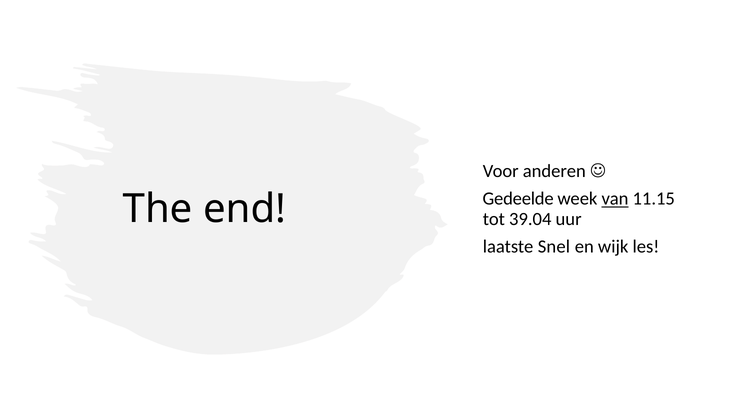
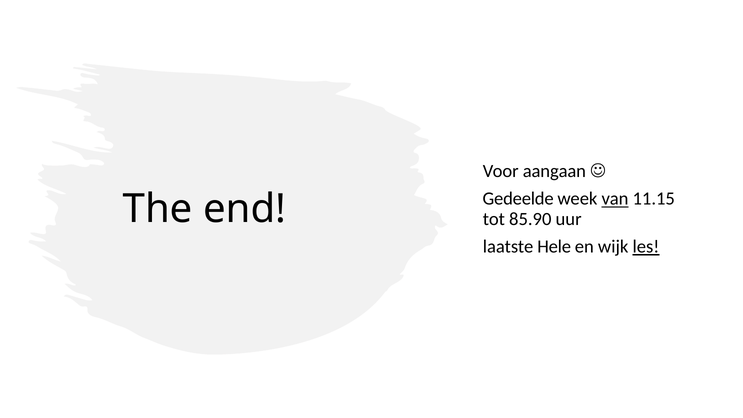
anderen: anderen -> aangaan
39.04: 39.04 -> 85.90
Snel: Snel -> Hele
les underline: none -> present
